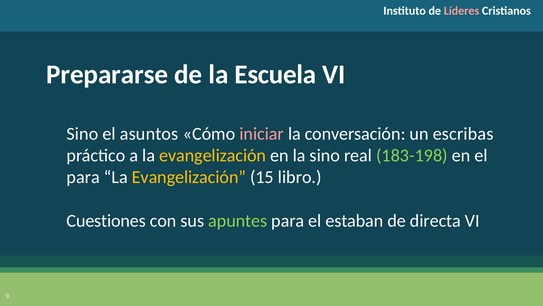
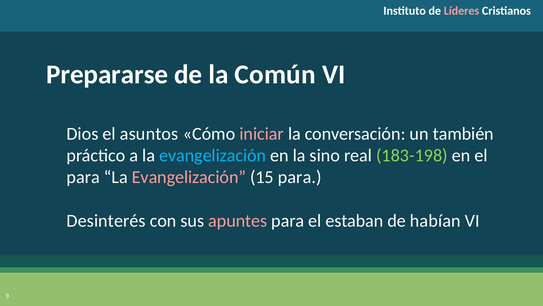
Escuela: Escuela -> Común
Sino at (82, 134): Sino -> Dios
escribas: escribas -> también
evangelización at (213, 155) colour: yellow -> light blue
Evangelización at (189, 177) colour: yellow -> pink
15 libro: libro -> para
Cuestiones: Cuestiones -> Desinterés
apuntes colour: light green -> pink
directa: directa -> habían
